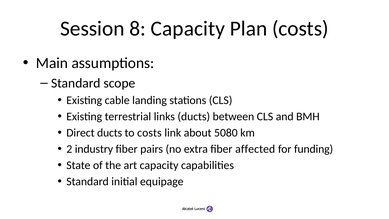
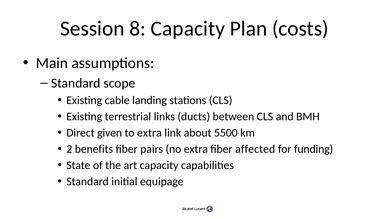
Direct ducts: ducts -> given
to costs: costs -> extra
5080: 5080 -> 5500
industry: industry -> benefits
